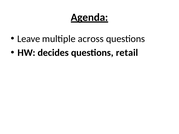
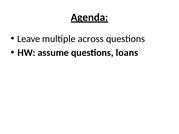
decides: decides -> assume
retail: retail -> loans
